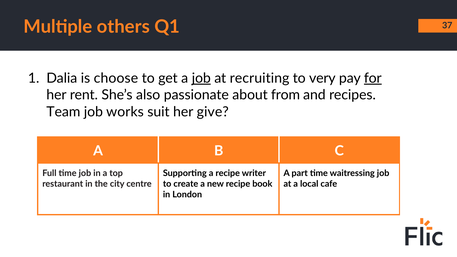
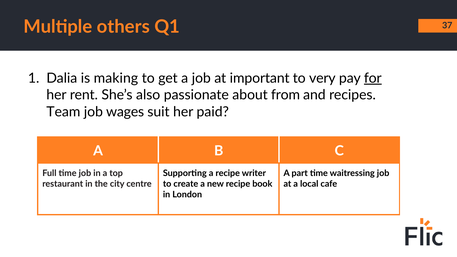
choose: choose -> making
job at (201, 78) underline: present -> none
recruiting: recruiting -> important
works: works -> wages
give: give -> paid
